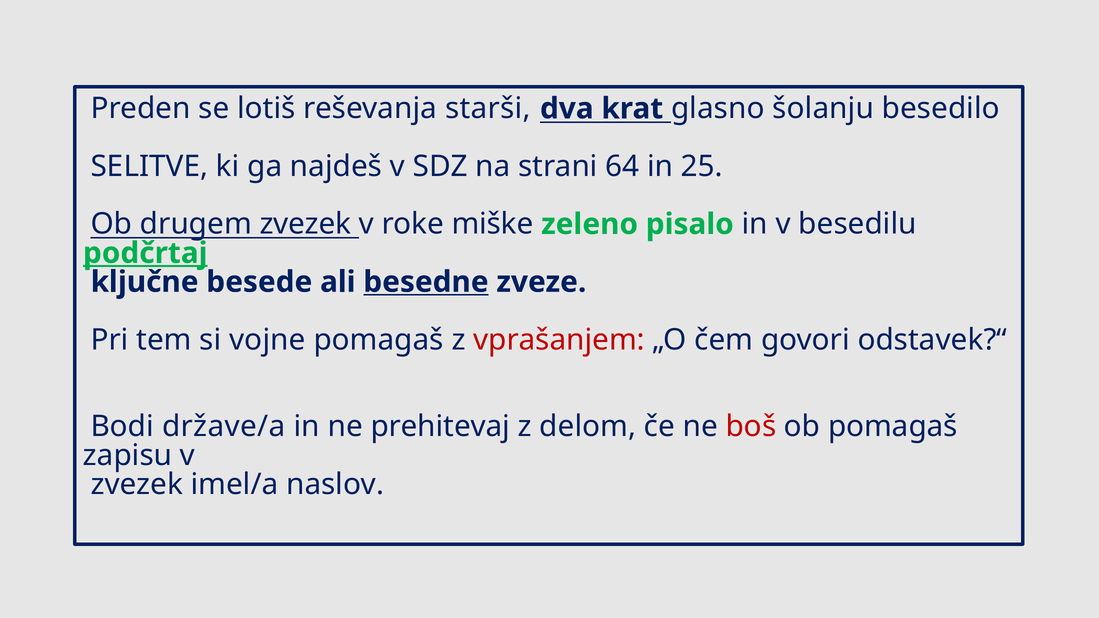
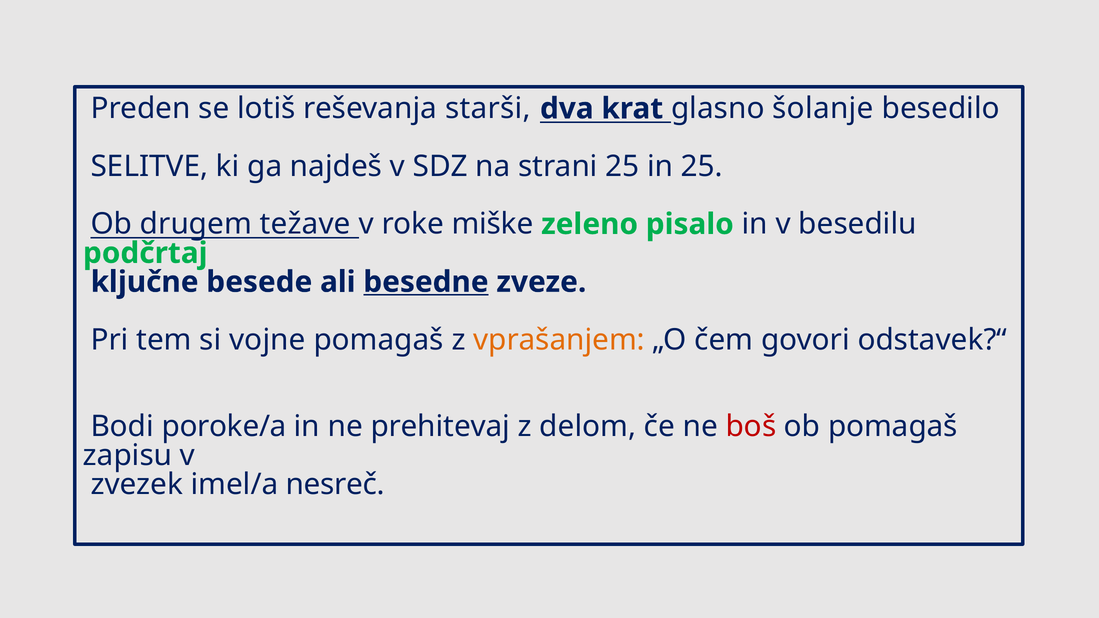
šolanju: šolanju -> šolanje
strani 64: 64 -> 25
drugem zvezek: zvezek -> težave
podčrtaj underline: present -> none
vprašanjem colour: red -> orange
države/a: države/a -> poroke/a
naslov: naslov -> nesreč
